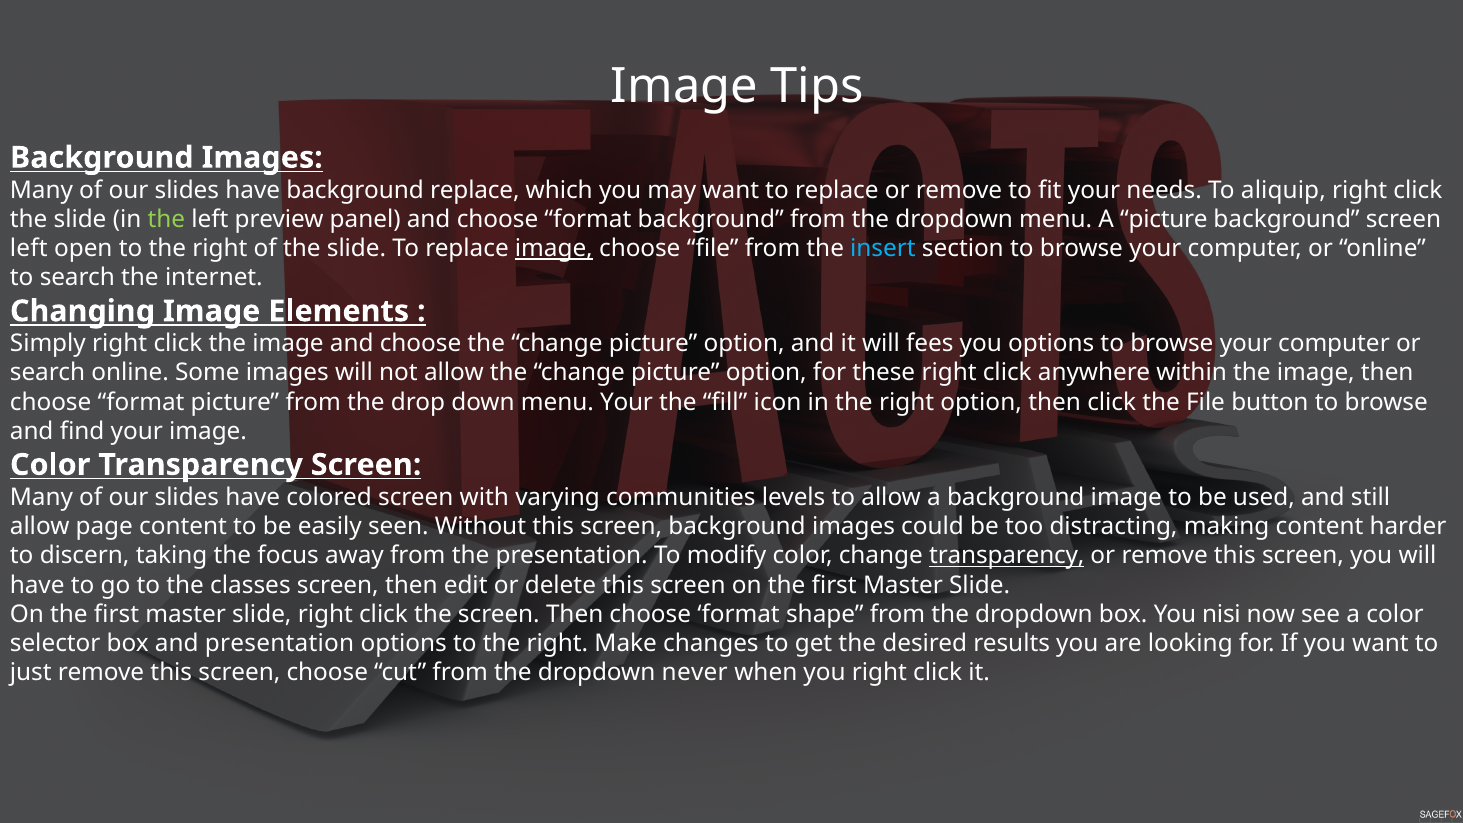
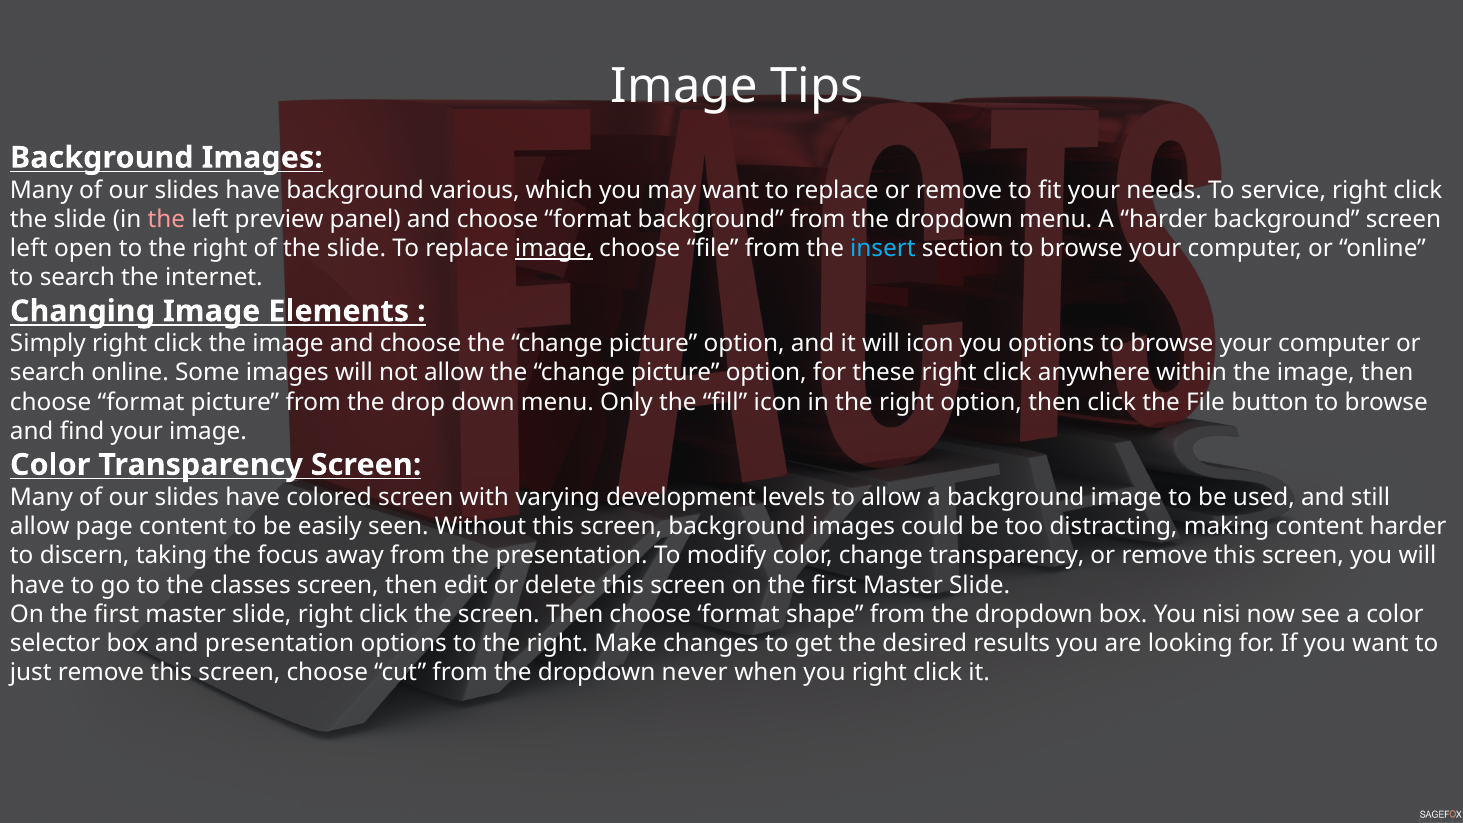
background replace: replace -> various
aliquip: aliquip -> service
the at (166, 219) colour: light green -> pink
A picture: picture -> harder
will fees: fees -> icon
menu Your: Your -> Only
communities: communities -> development
transparency at (1007, 556) underline: present -> none
